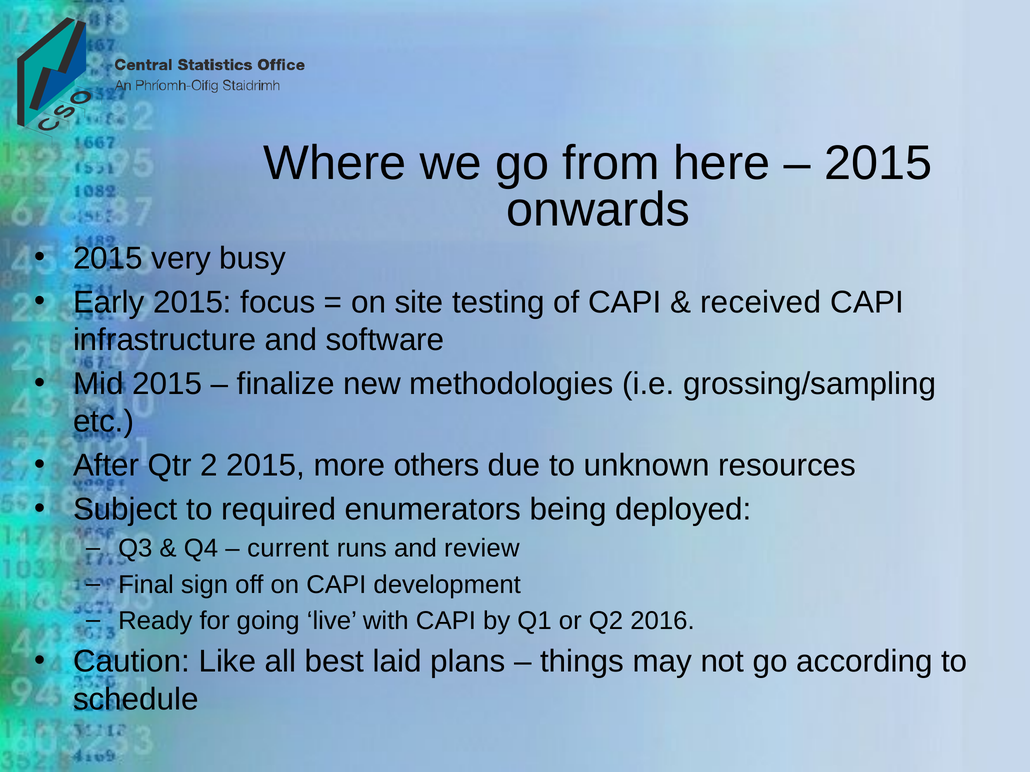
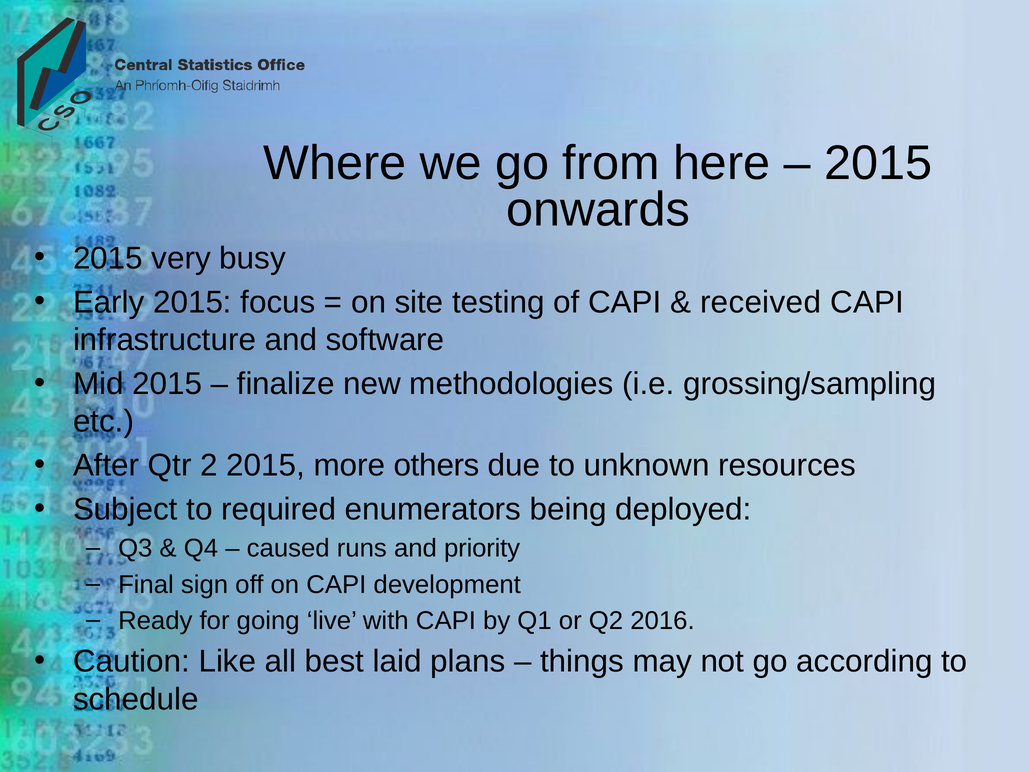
current: current -> caused
review: review -> priority
